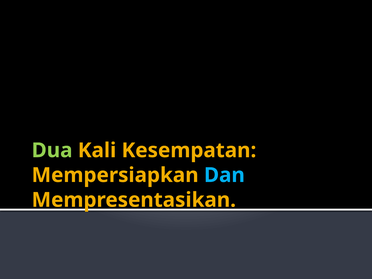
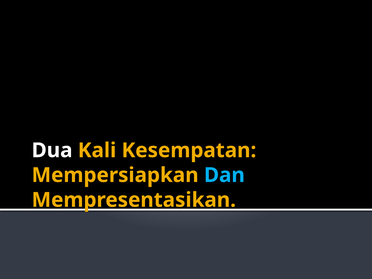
Dua colour: light green -> white
